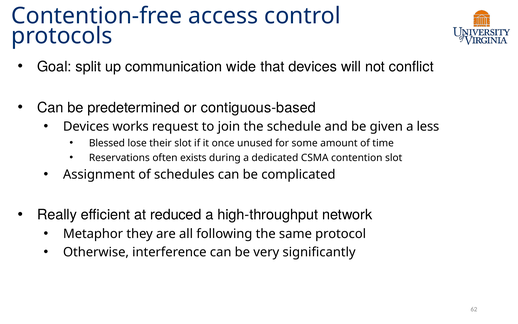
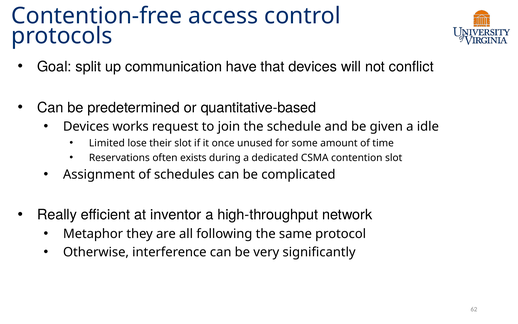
wide: wide -> have
contiguous-based: contiguous-based -> quantitative-based
less: less -> idle
Blessed: Blessed -> Limited
reduced: reduced -> inventor
